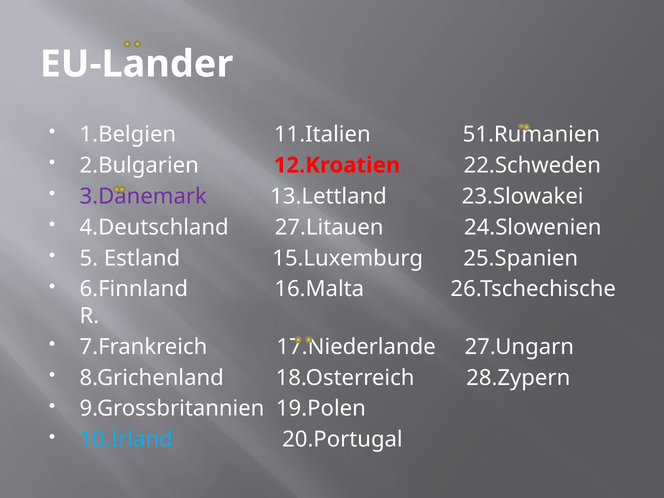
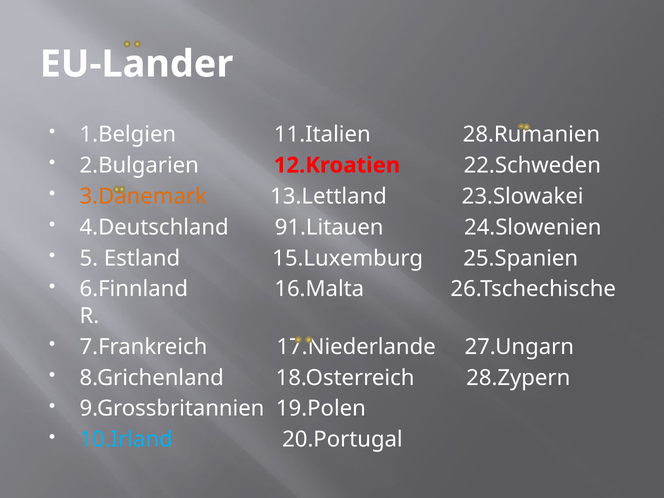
51.Rumanien: 51.Rumanien -> 28.Rumanien
3.Danemark colour: purple -> orange
27.Litauen: 27.Litauen -> 91.Litauen
